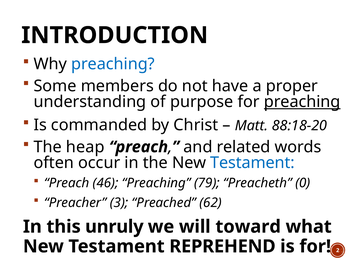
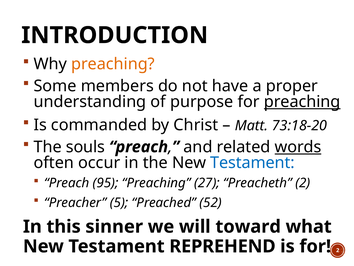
preaching at (113, 64) colour: blue -> orange
88:18-20: 88:18-20 -> 73:18-20
heap: heap -> souls
words underline: none -> present
46: 46 -> 95
79: 79 -> 27
Preacheth 0: 0 -> 2
3: 3 -> 5
62: 62 -> 52
unruly: unruly -> sinner
